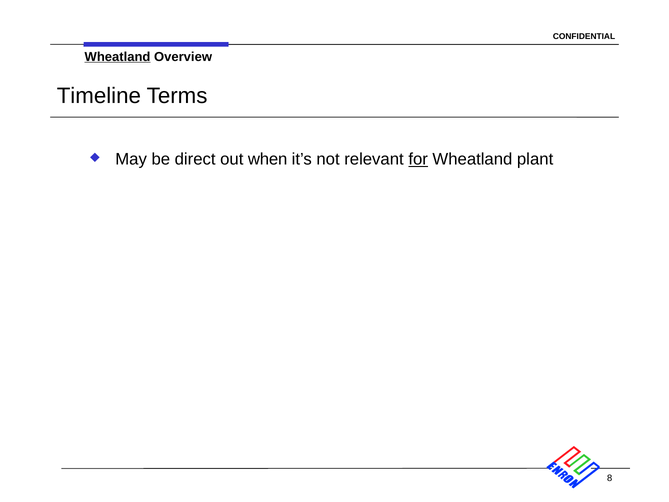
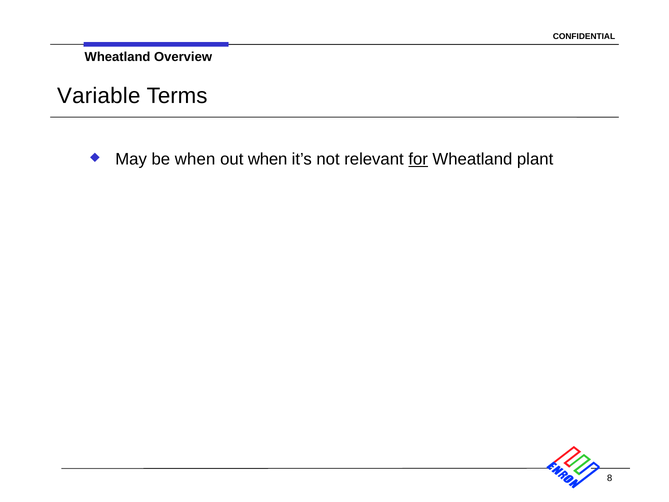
Wheatland at (118, 57) underline: present -> none
Timeline: Timeline -> Variable
be direct: direct -> when
